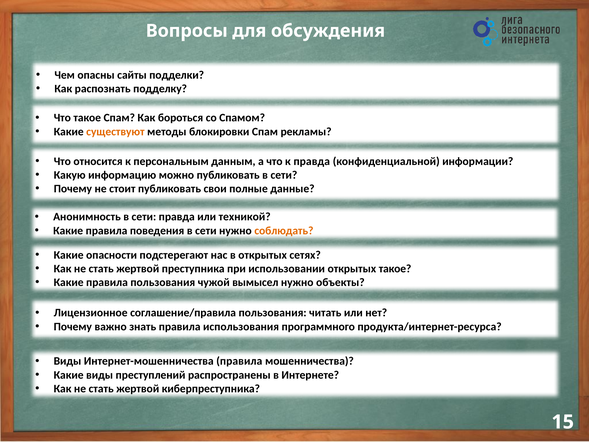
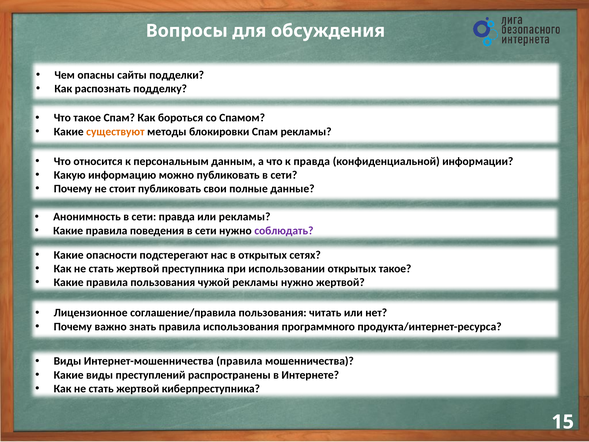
или техникой: техникой -> рекламы
соблюдать colour: orange -> purple
чужой вымысел: вымысел -> рекламы
нужно объекты: объекты -> жертвой
